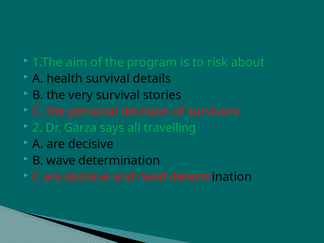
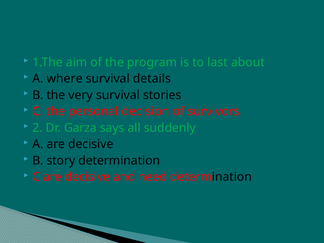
risk: risk -> last
health: health -> where
travelling: travelling -> suddenly
wave: wave -> story
